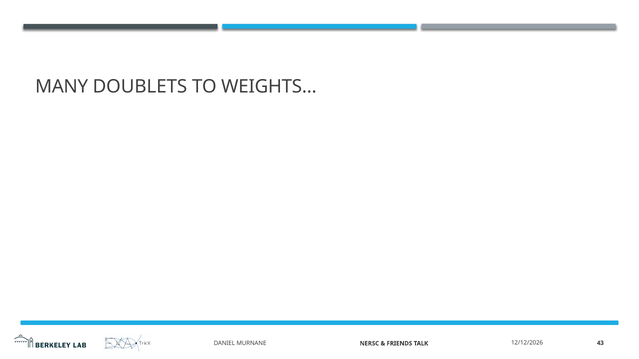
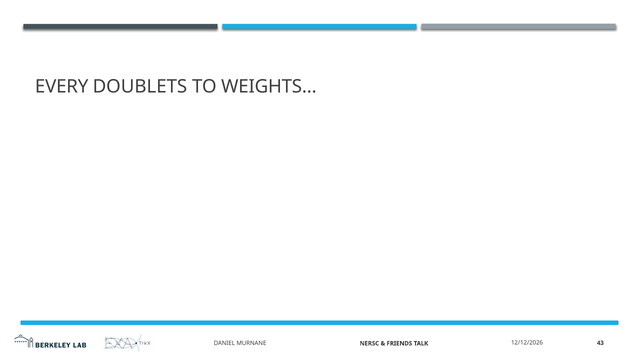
MANY: MANY -> EVERY
